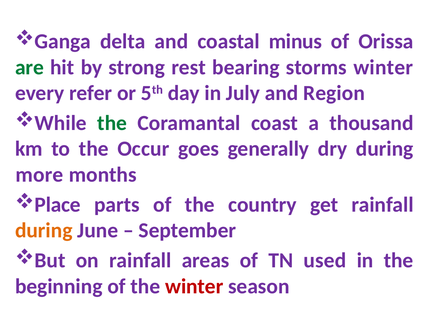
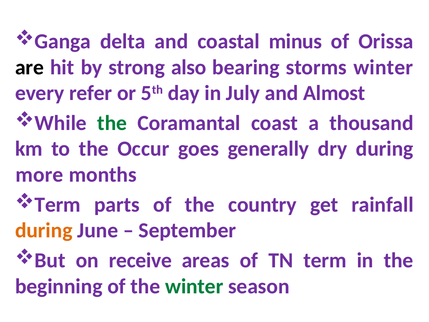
are colour: green -> black
rest: rest -> also
Region: Region -> Almost
Place at (58, 205): Place -> Term
on rainfall: rainfall -> receive
TN used: used -> term
winter at (194, 286) colour: red -> green
